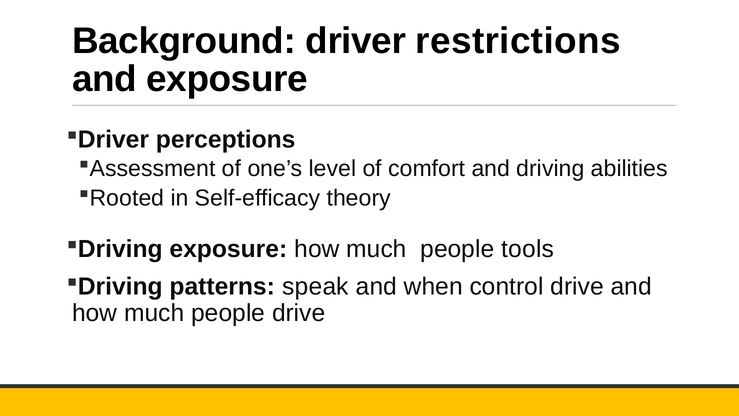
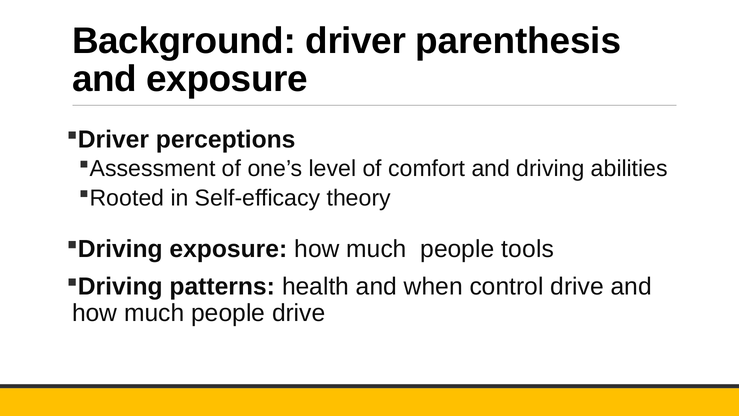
restrictions: restrictions -> parenthesis
speak: speak -> health
